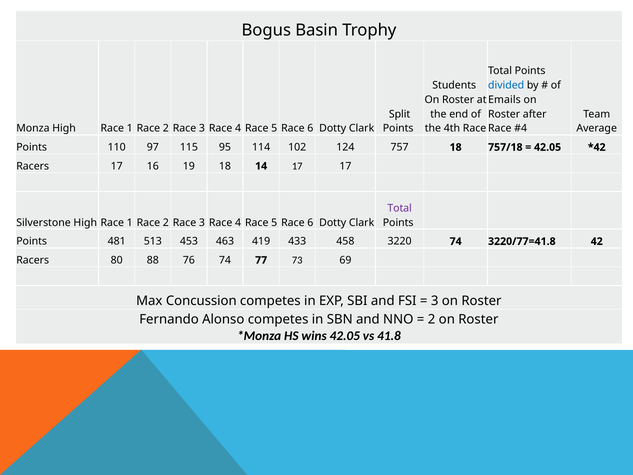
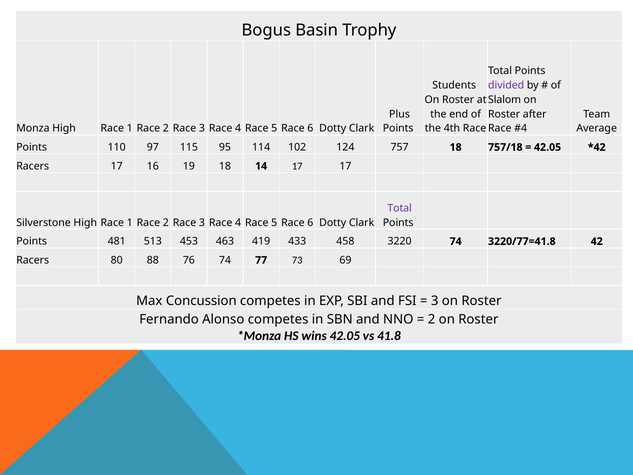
divided colour: blue -> purple
Emails: Emails -> Slalom
Split: Split -> Plus
